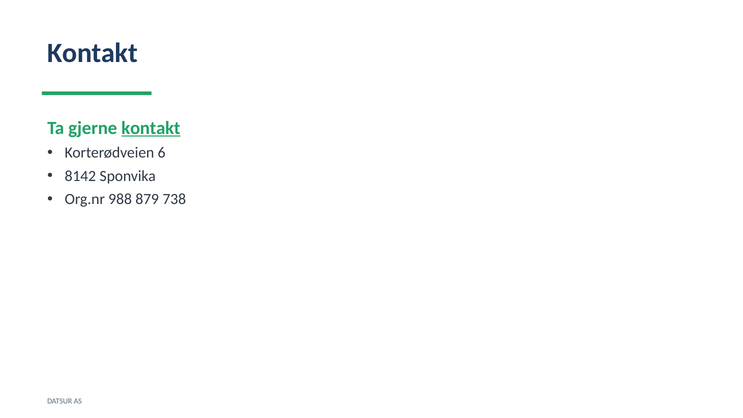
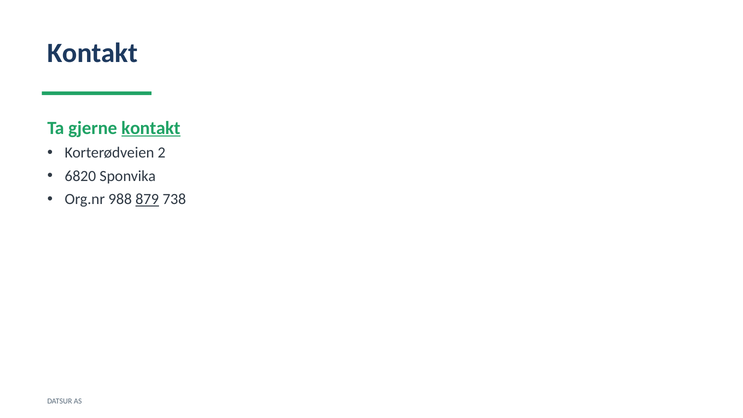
6: 6 -> 2
8142: 8142 -> 6820
879 underline: none -> present
